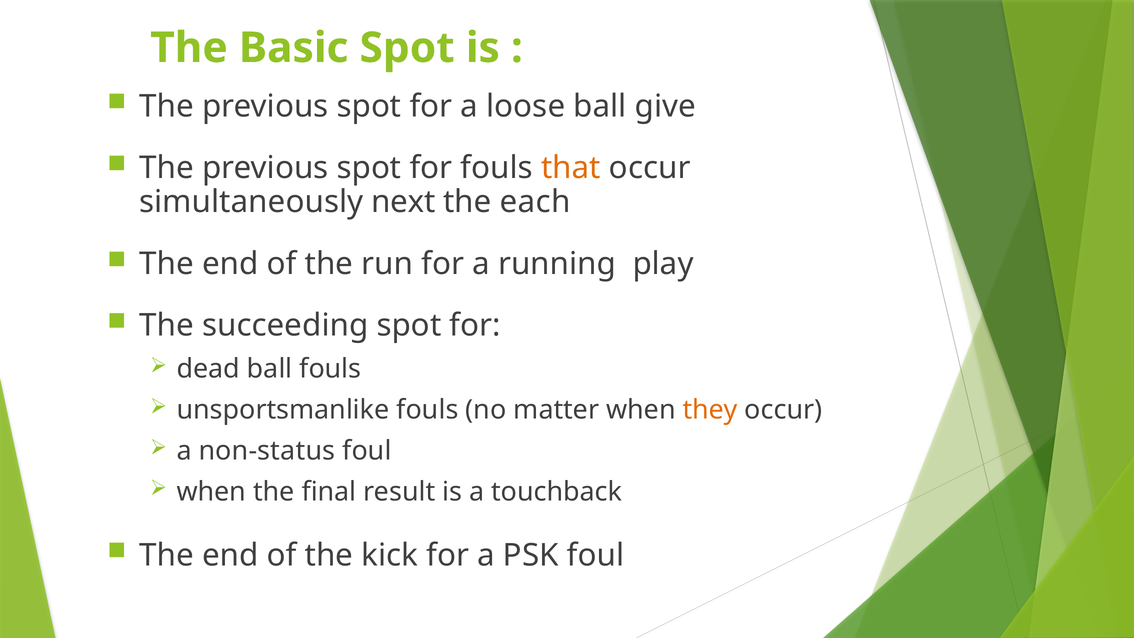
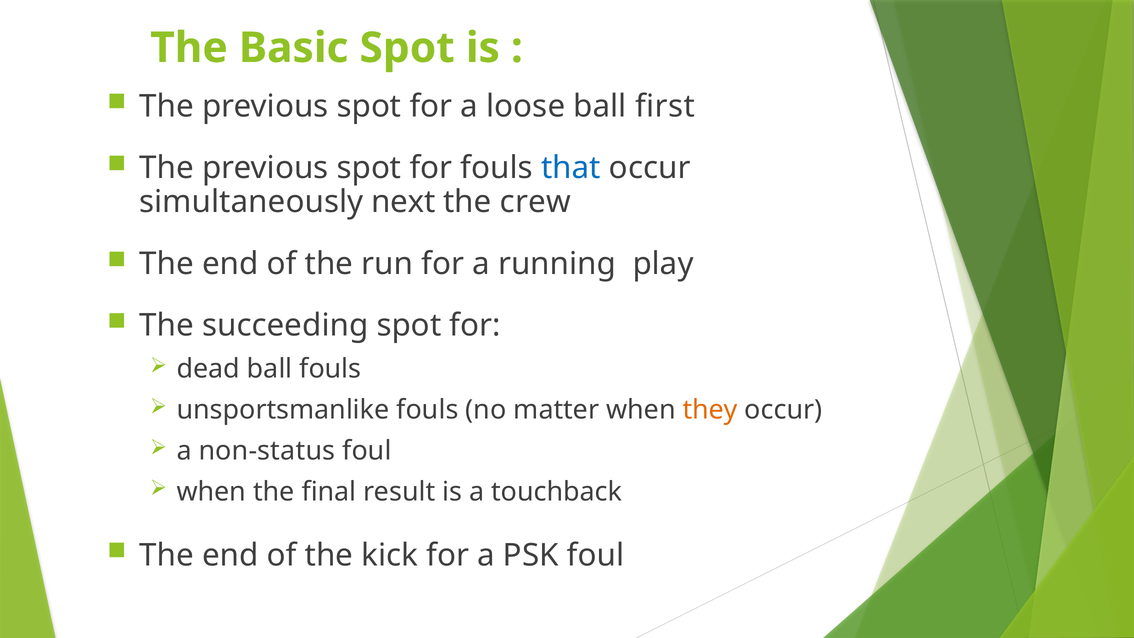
give: give -> first
that colour: orange -> blue
each: each -> crew
